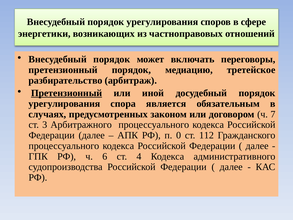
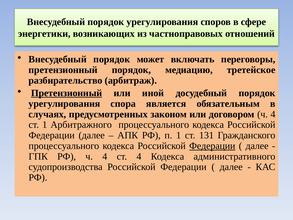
договором ч 7: 7 -> 4
ст 3: 3 -> 1
п 0: 0 -> 1
112: 112 -> 131
Федерации at (212, 146) underline: none -> present
РФ ч 6: 6 -> 4
